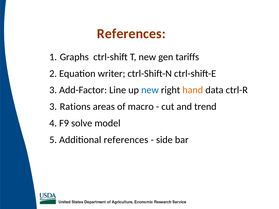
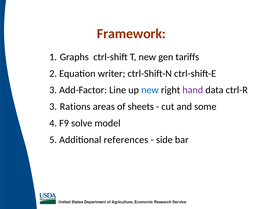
References at (131, 34): References -> Framework
hand colour: orange -> purple
macro: macro -> sheets
trend: trend -> some
